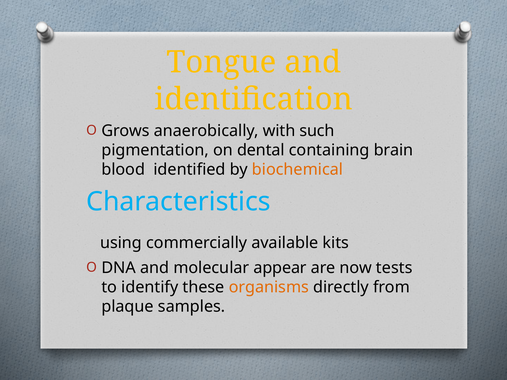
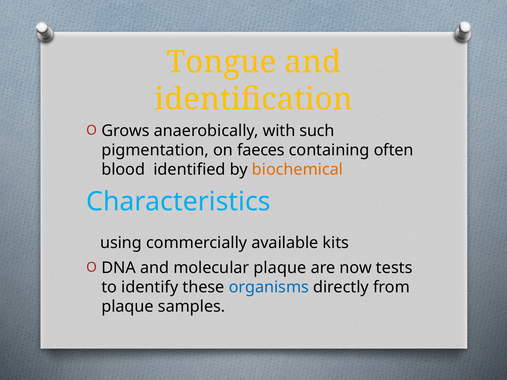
dental: dental -> faeces
brain: brain -> often
molecular appear: appear -> plaque
organisms colour: orange -> blue
